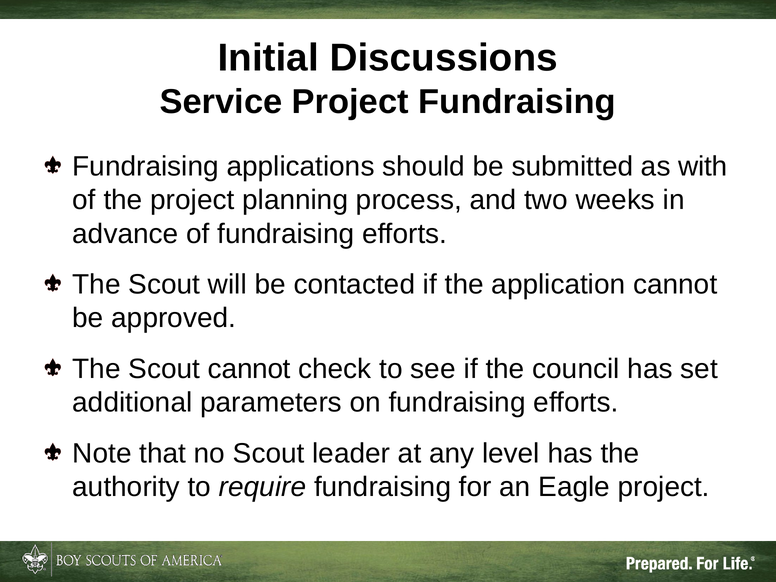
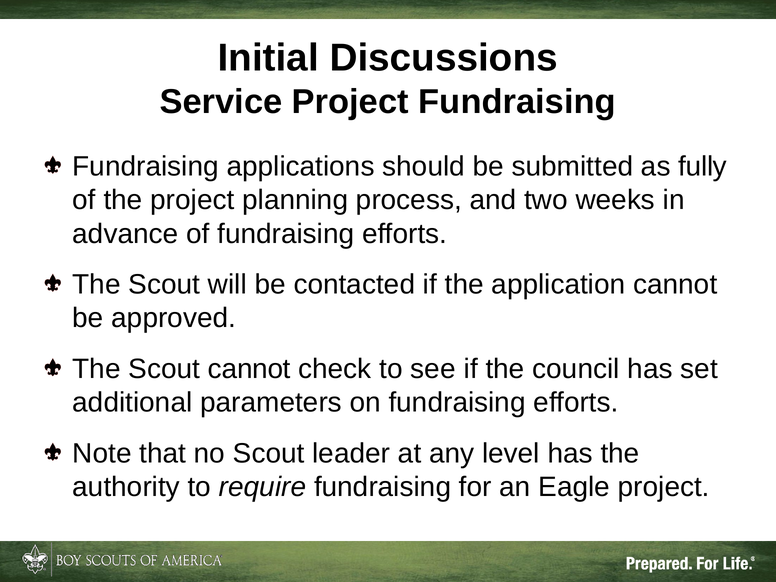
with: with -> fully
